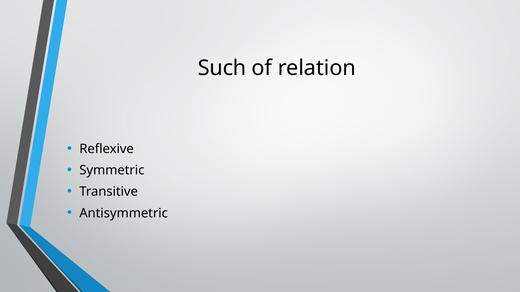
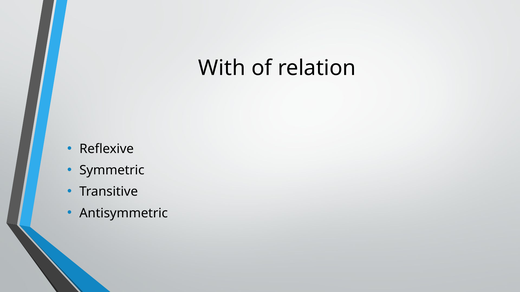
Such: Such -> With
